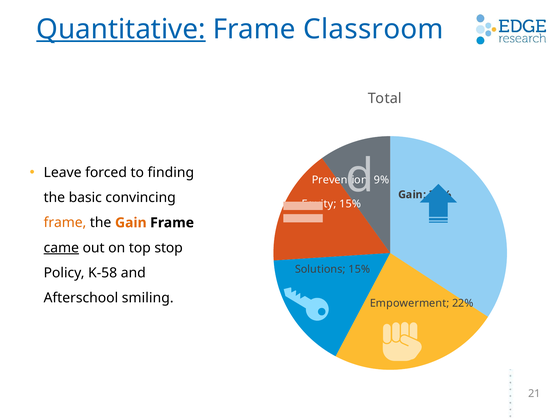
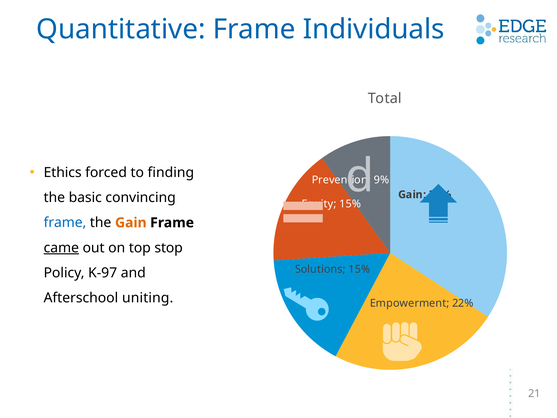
Quantitative underline: present -> none
Classroom: Classroom -> Individuals
Leave: Leave -> Ethics
frame at (65, 223) colour: orange -> blue
K-58: K-58 -> K-97
smiling: smiling -> uniting
